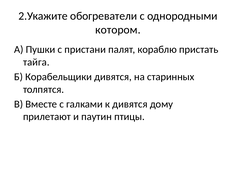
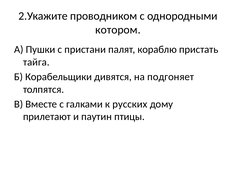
обогреватели: обогреватели -> проводником
старинных: старинных -> подгоняет
к дивятся: дивятся -> русских
